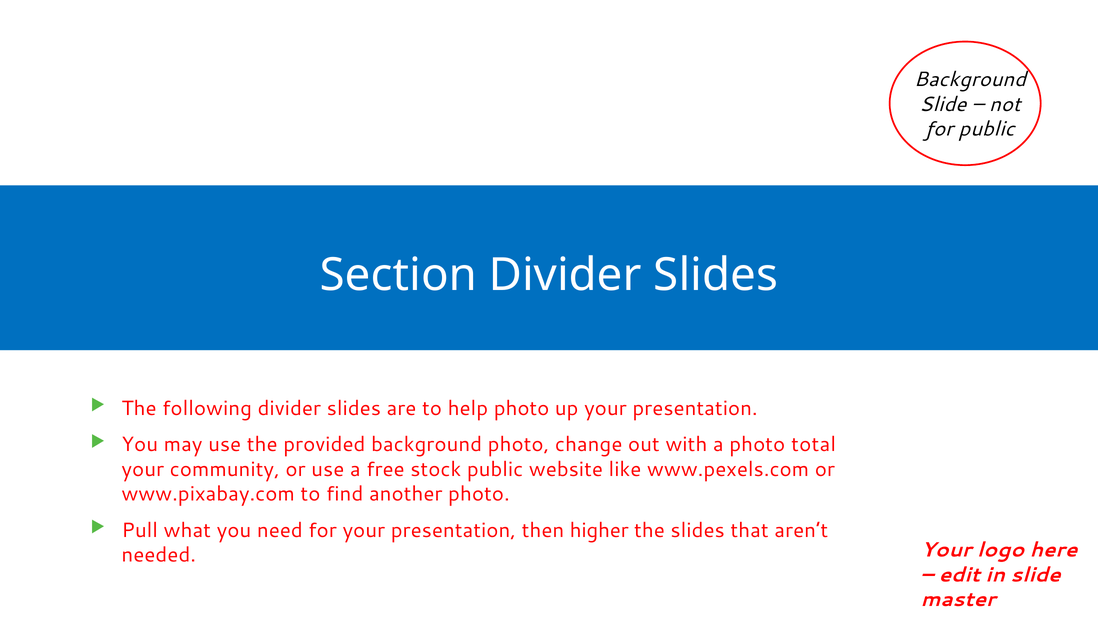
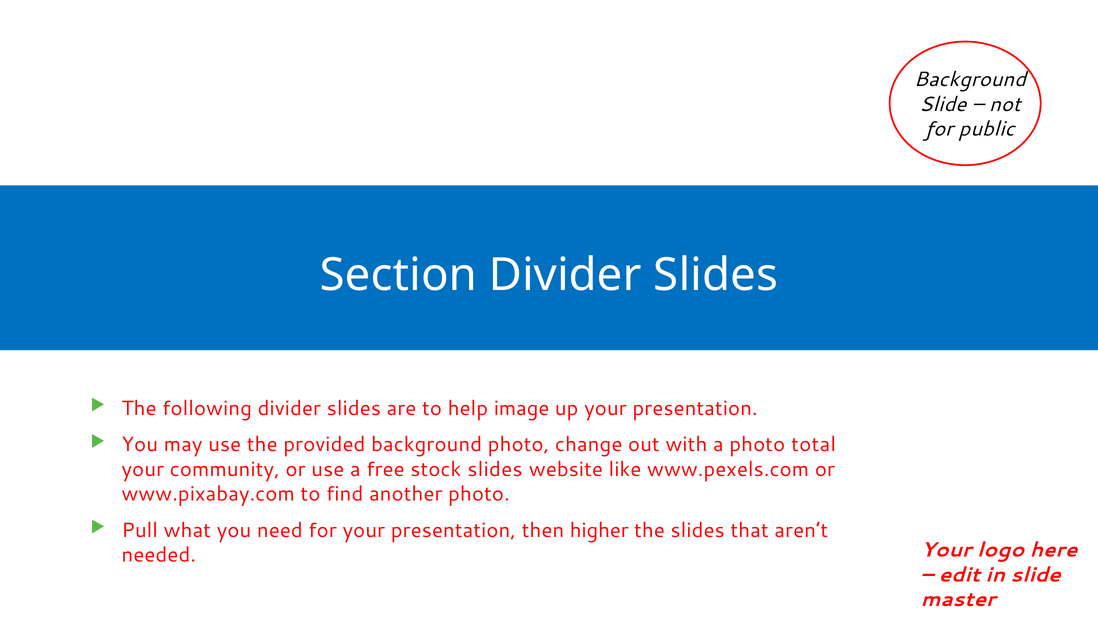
help photo: photo -> image
stock public: public -> slides
